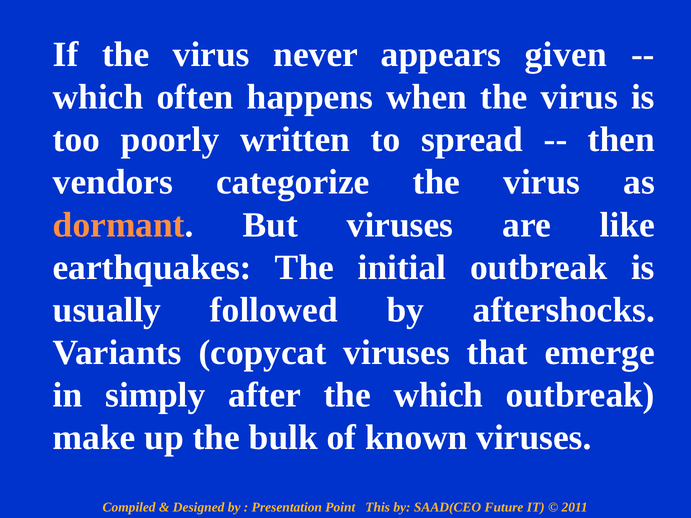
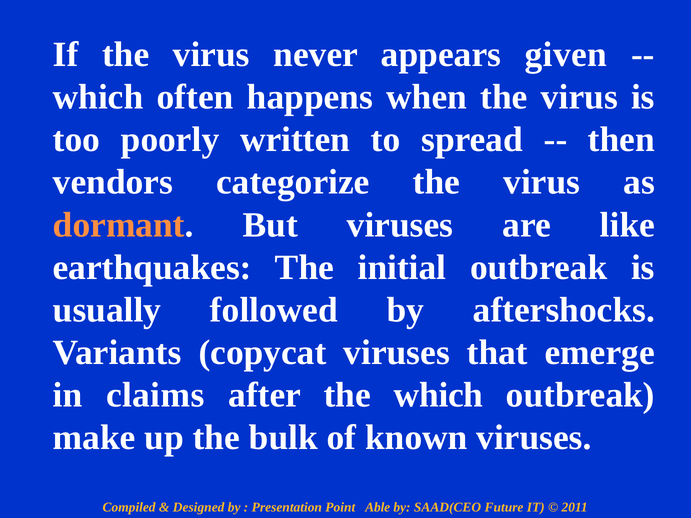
simply: simply -> claims
This: This -> Able
